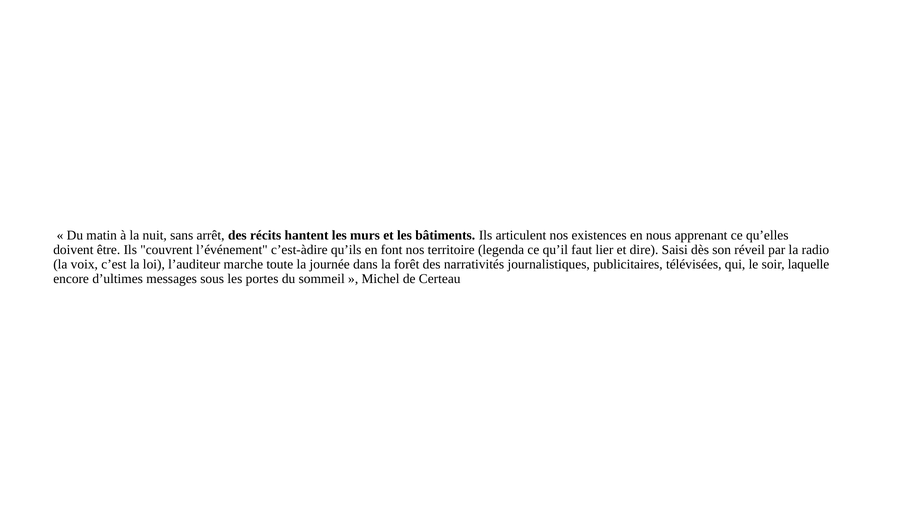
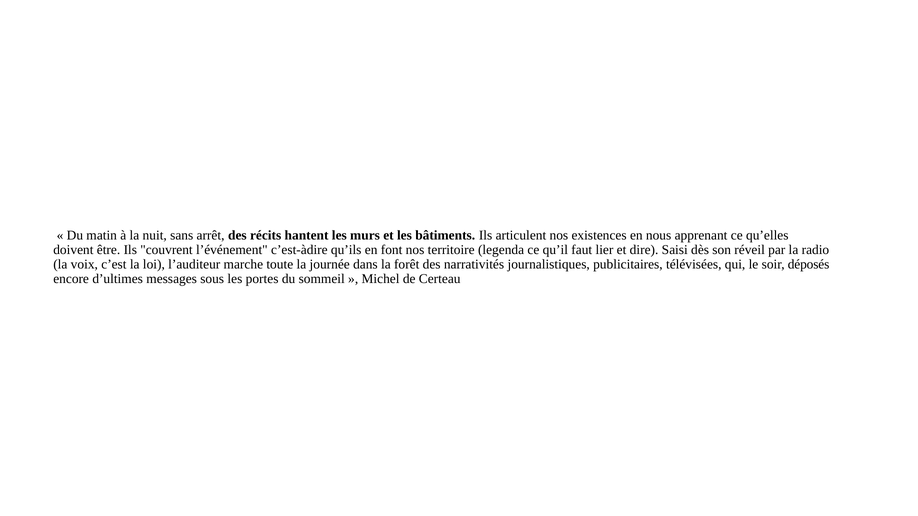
laquelle: laquelle -> déposés
